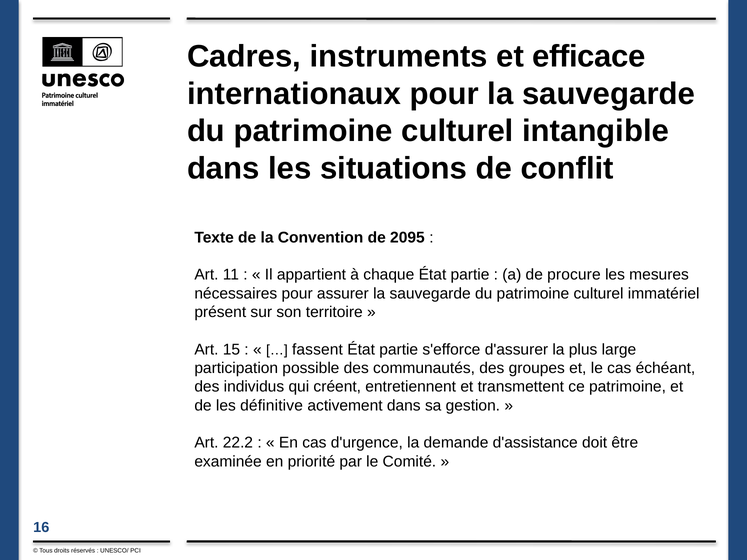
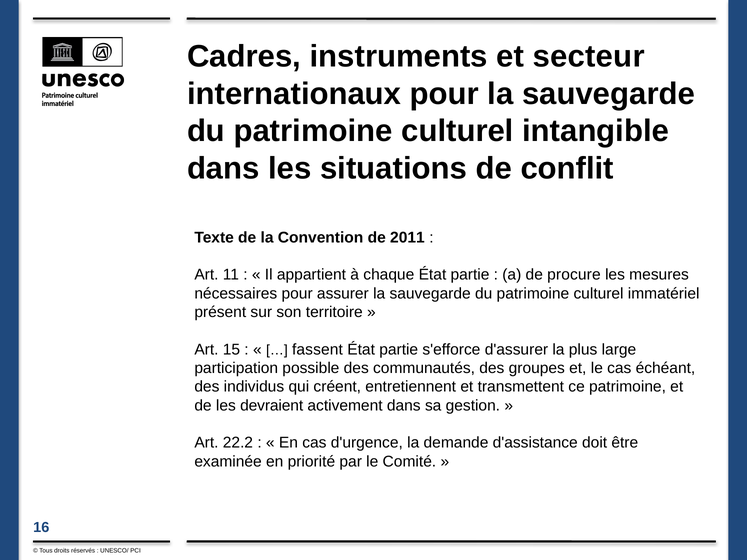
efficace: efficace -> secteur
2095: 2095 -> 2011
définitive: définitive -> devraient
